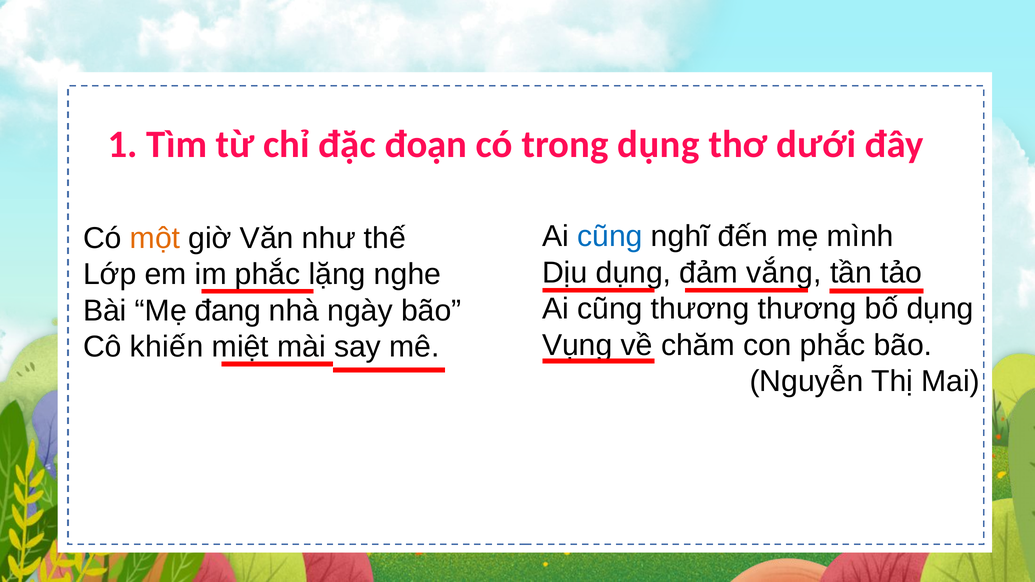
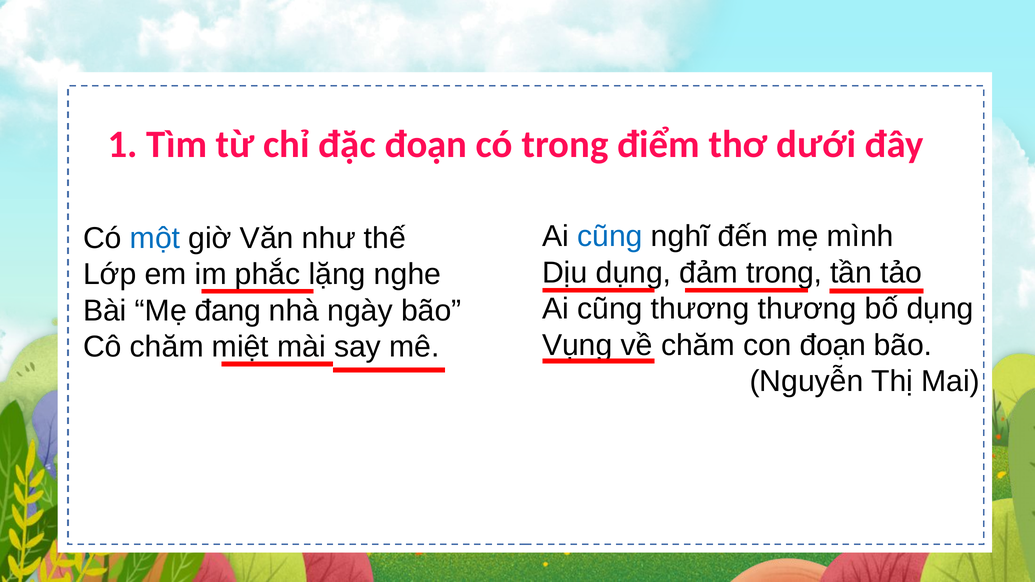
trong dụng: dụng -> điểm
một colour: orange -> blue
đảm vắng: vắng -> trong
con phắc: phắc -> đoạn
Cô khiến: khiến -> chăm
